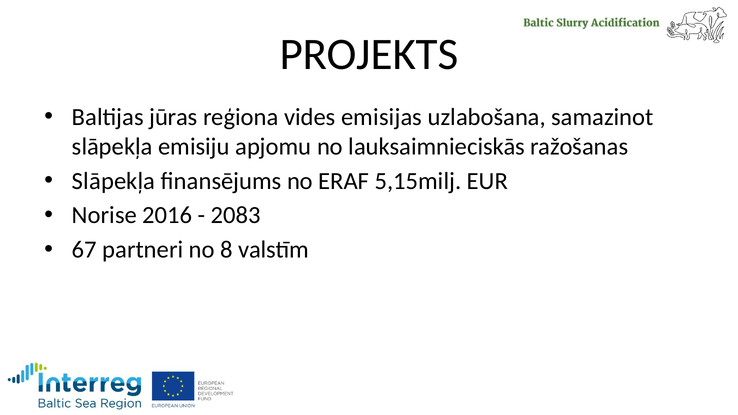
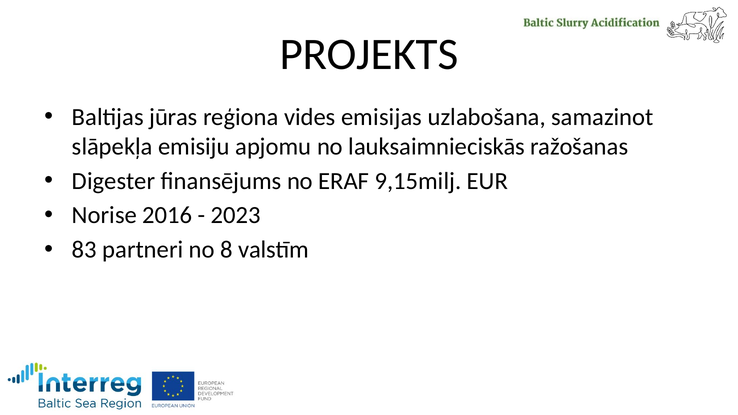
Slāpekļa at (114, 181): Slāpekļa -> Digester
5,15milj: 5,15milj -> 9,15milj
2083: 2083 -> 2023
67: 67 -> 83
